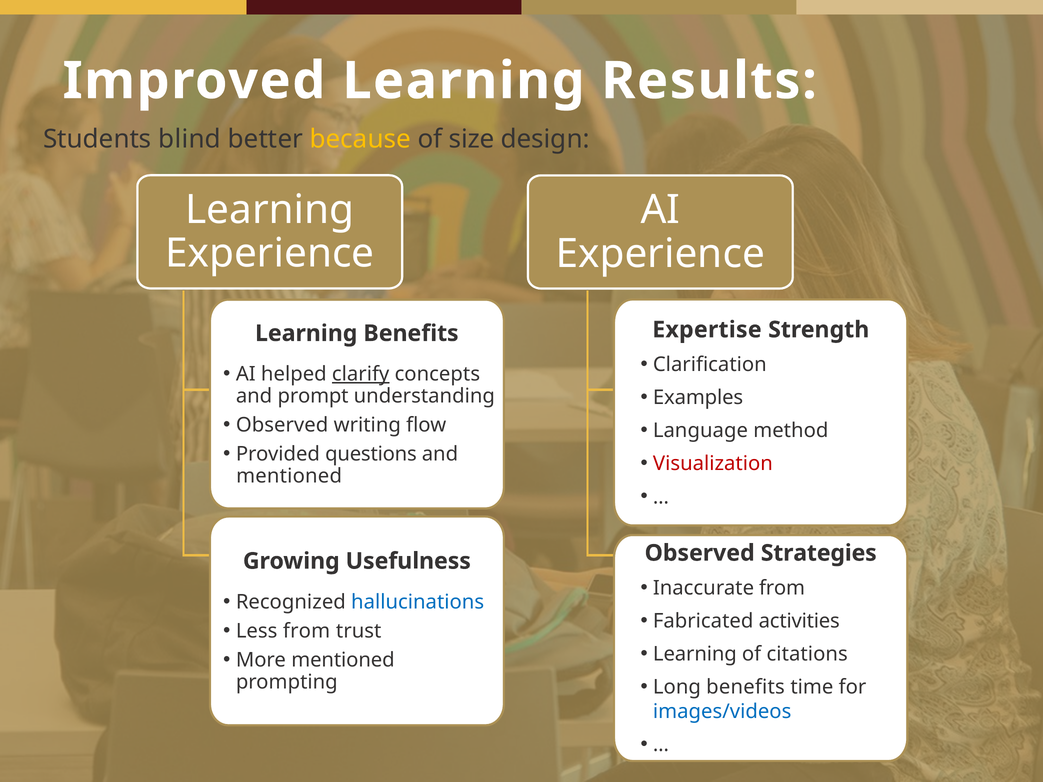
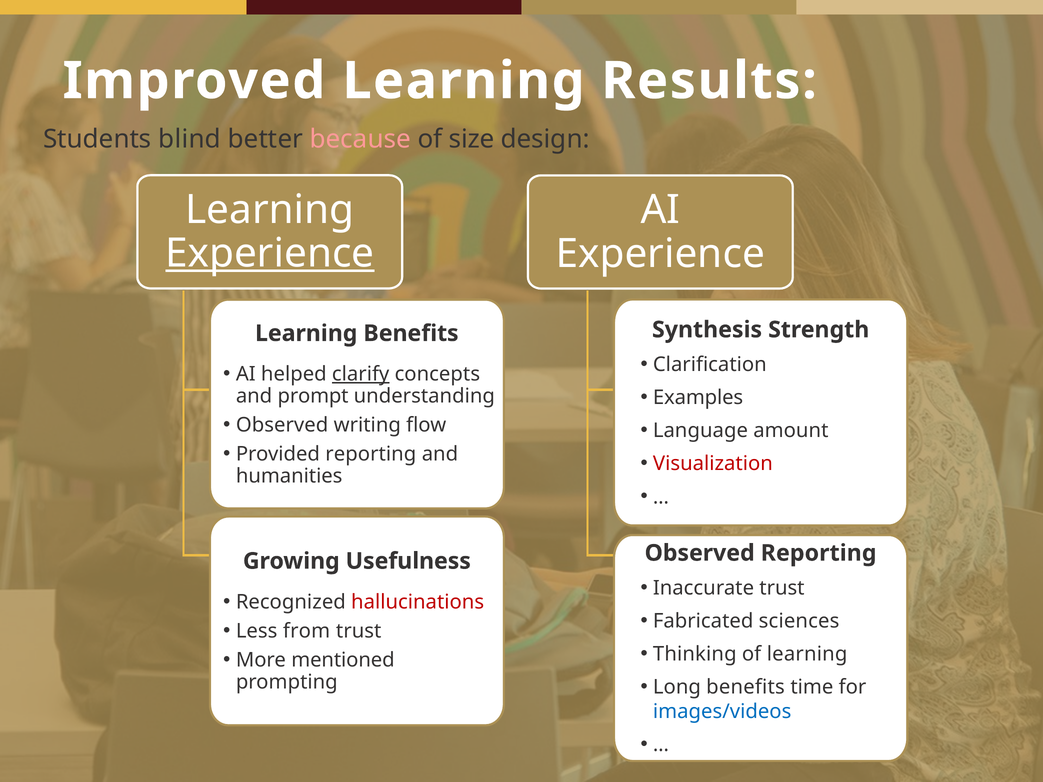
because colour: yellow -> pink
Experience at (270, 254) underline: none -> present
Expertise: Expertise -> Synthesis
method: method -> amount
Provided questions: questions -> reporting
mentioned at (289, 476): mentioned -> humanities
Observed Strategies: Strategies -> Reporting
Inaccurate from: from -> trust
hallucinations colour: blue -> red
activities: activities -> sciences
Learning at (695, 654): Learning -> Thinking
of citations: citations -> learning
